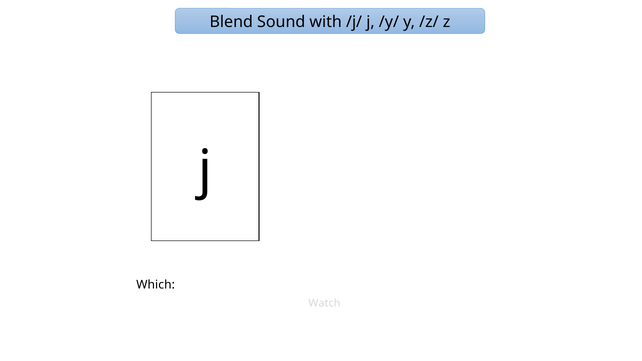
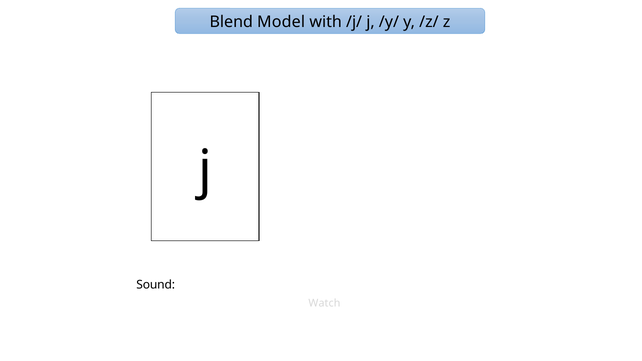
Sound: Sound -> Model
Which: Which -> Sound
